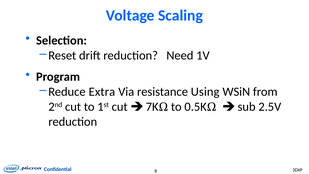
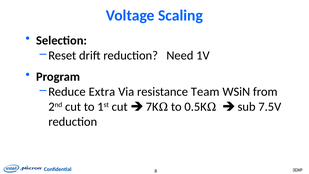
Using: Using -> Team
2.5V: 2.5V -> 7.5V
